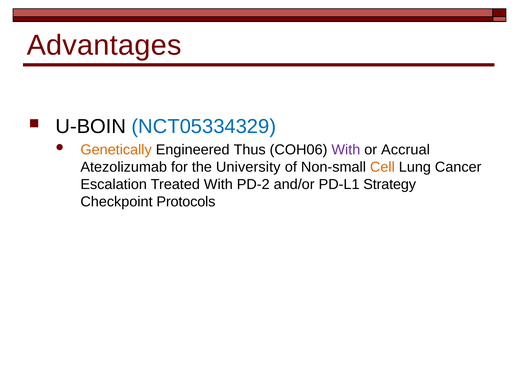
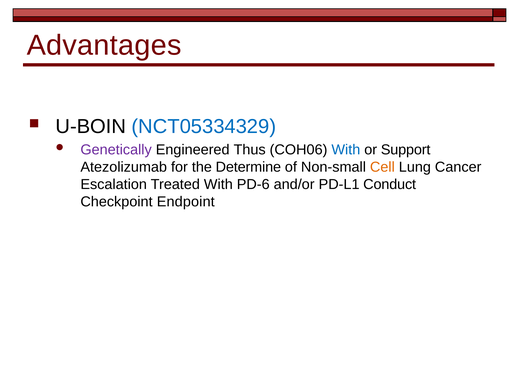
Genetically colour: orange -> purple
With at (346, 150) colour: purple -> blue
Accrual: Accrual -> Support
University: University -> Determine
PD-2: PD-2 -> PD-6
Strategy: Strategy -> Conduct
Protocols: Protocols -> Endpoint
